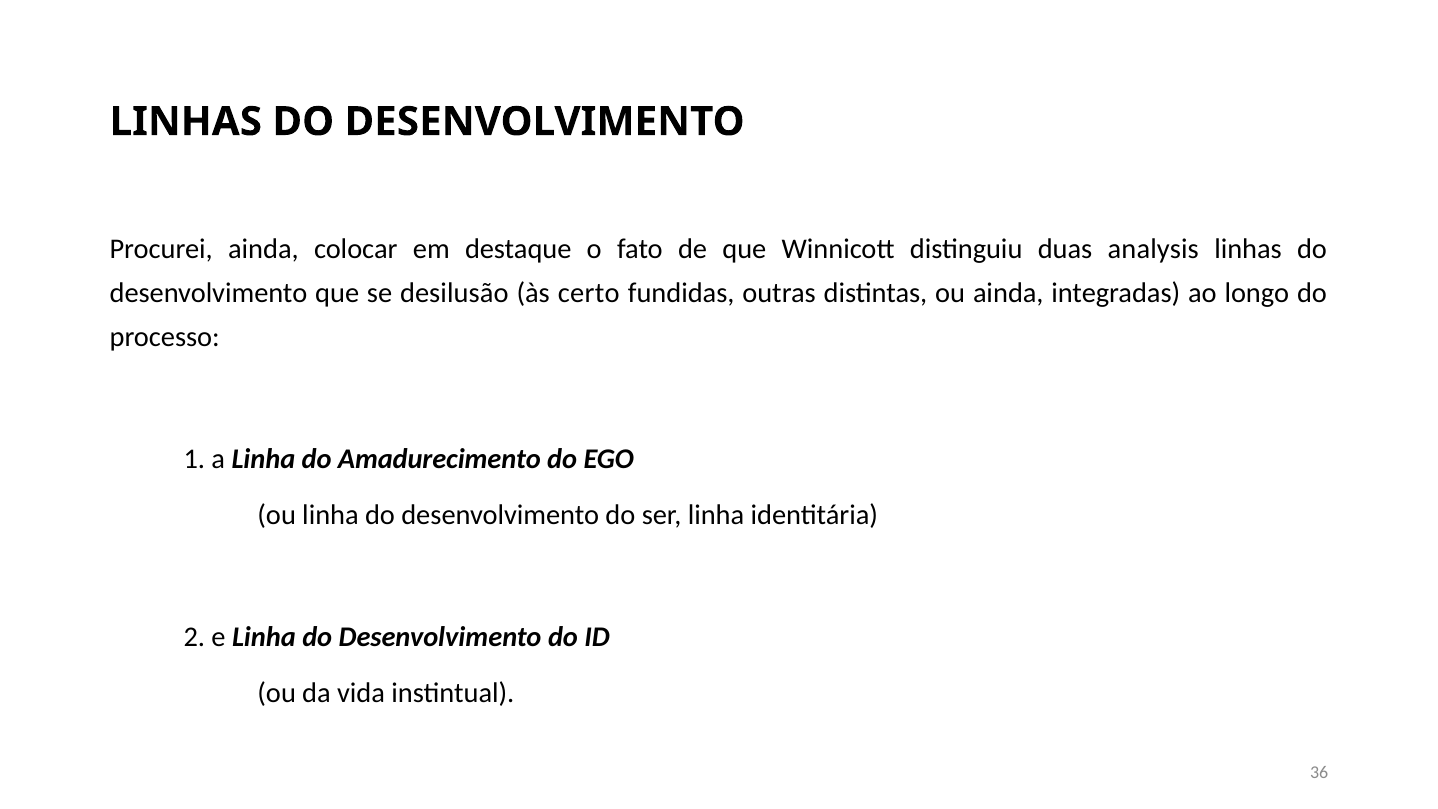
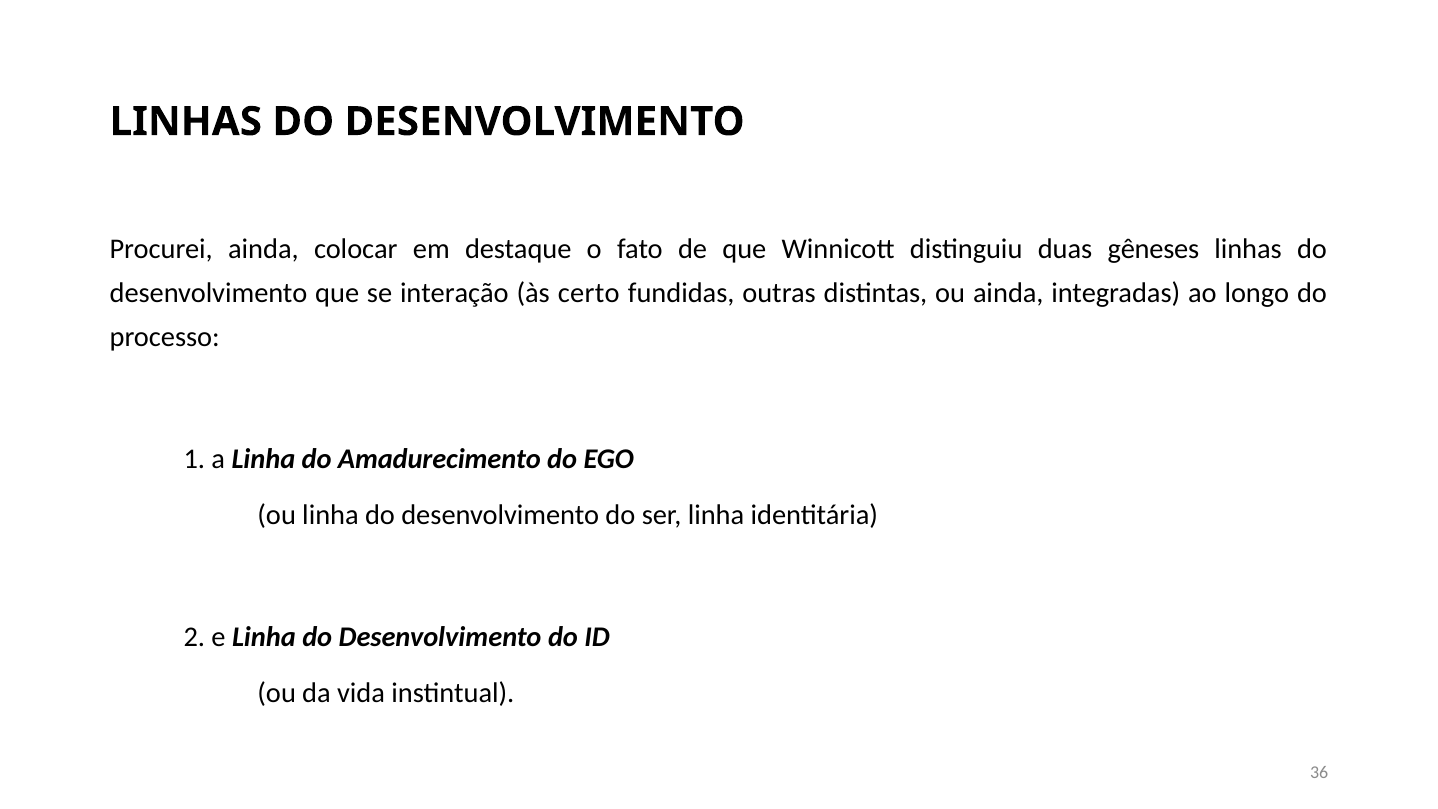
analysis: analysis -> gêneses
desilusão: desilusão -> interação
